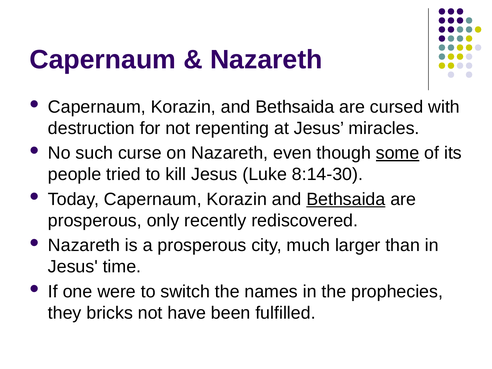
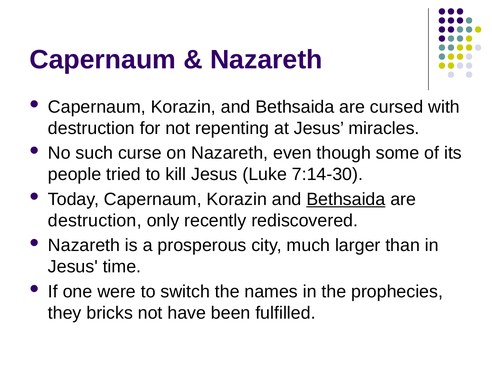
some underline: present -> none
8:14-30: 8:14-30 -> 7:14-30
prosperous at (95, 220): prosperous -> destruction
